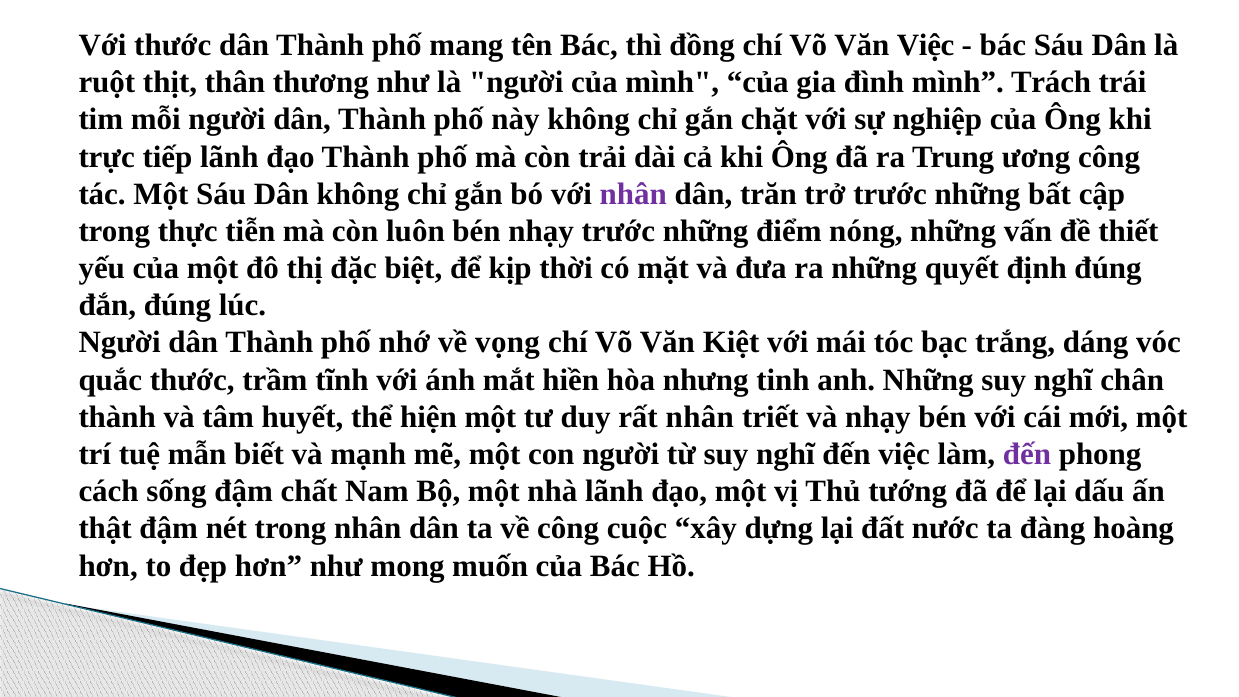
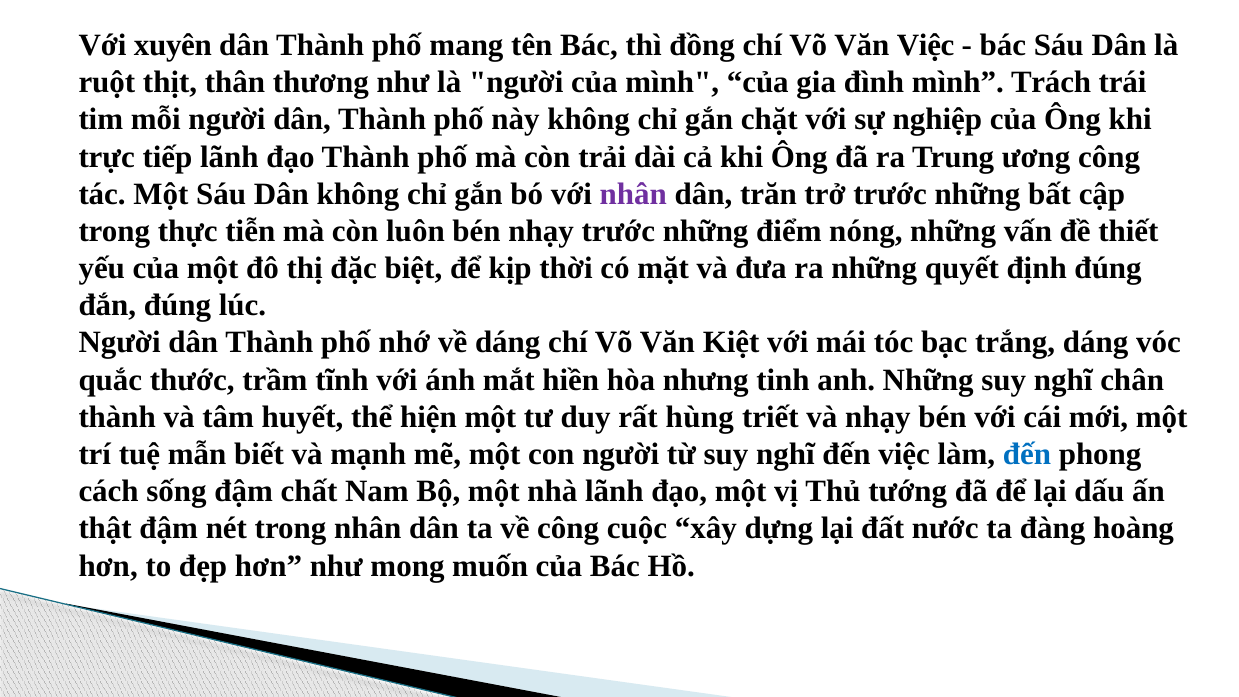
Với thước: thước -> xuyên
về vọng: vọng -> dáng
rất nhân: nhân -> hùng
đến at (1027, 454) colour: purple -> blue
